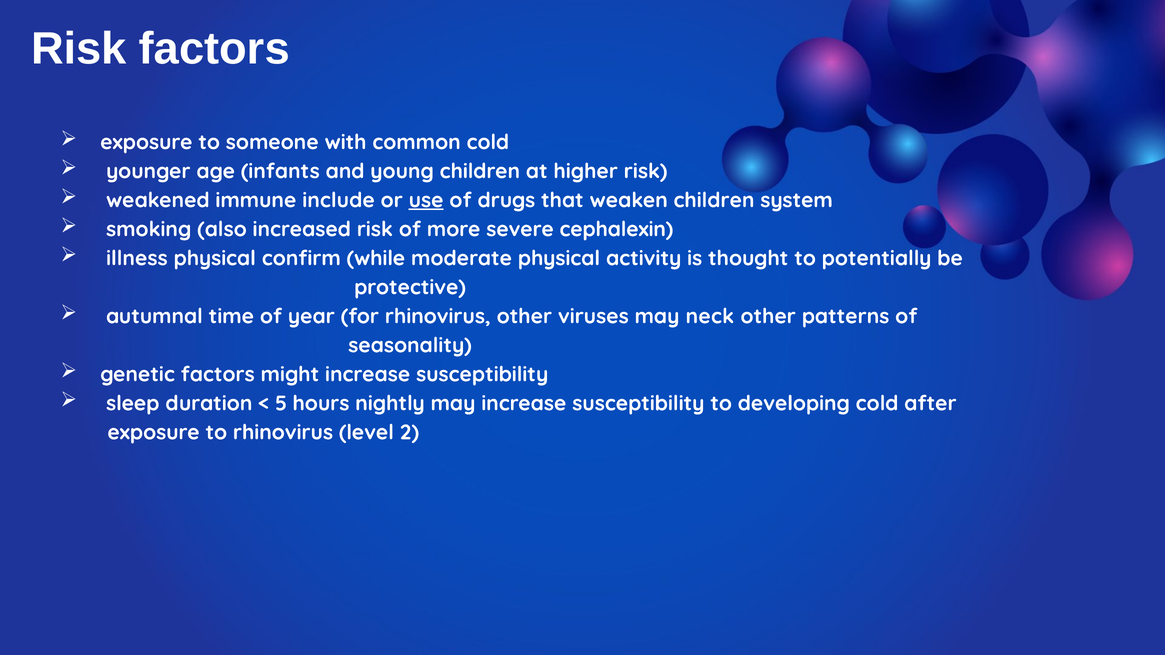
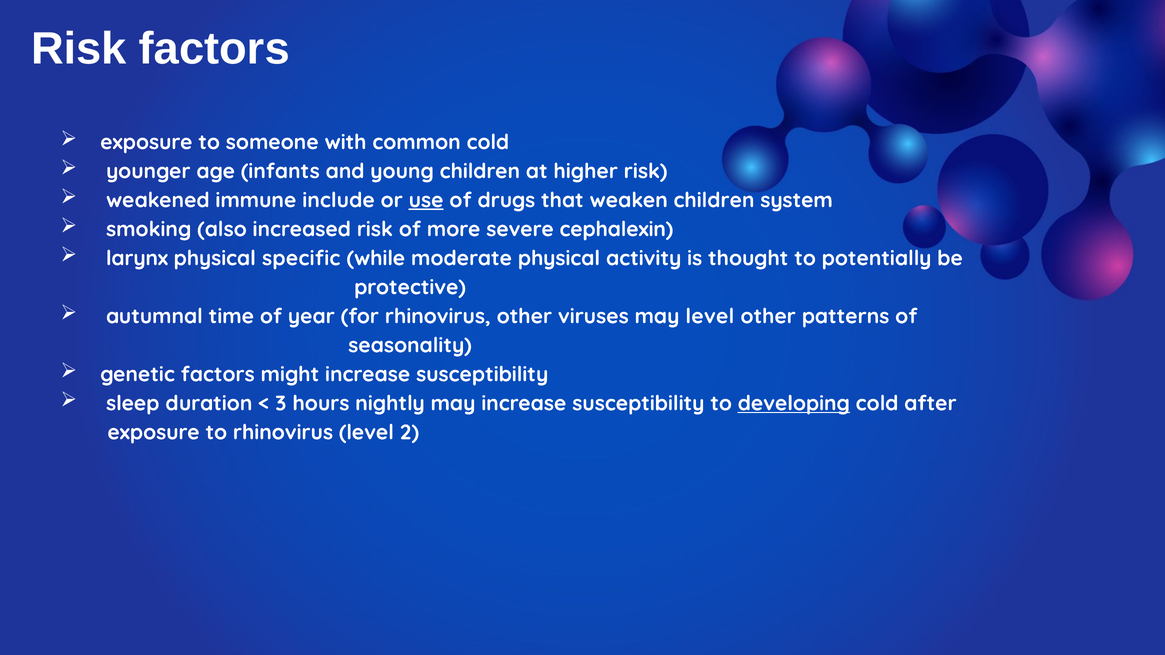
illness: illness -> larynx
confirm: confirm -> specific
may neck: neck -> level
5: 5 -> 3
developing underline: none -> present
